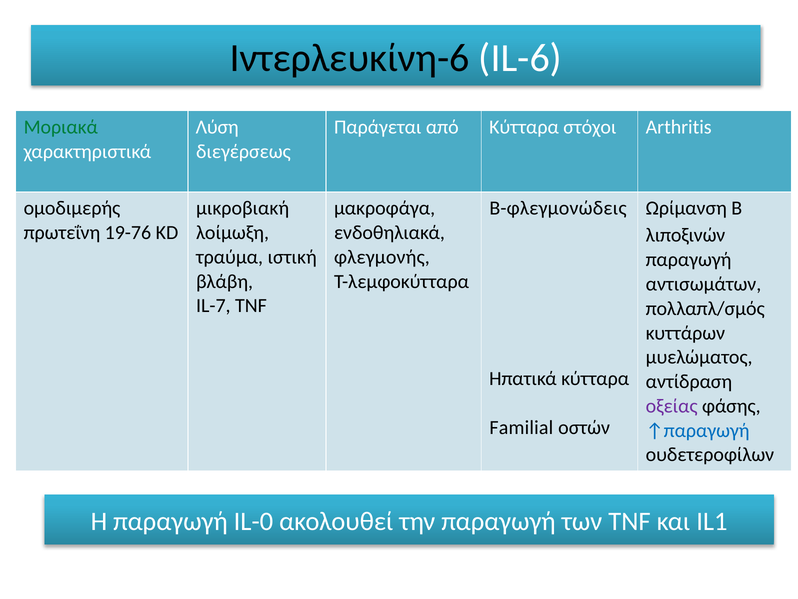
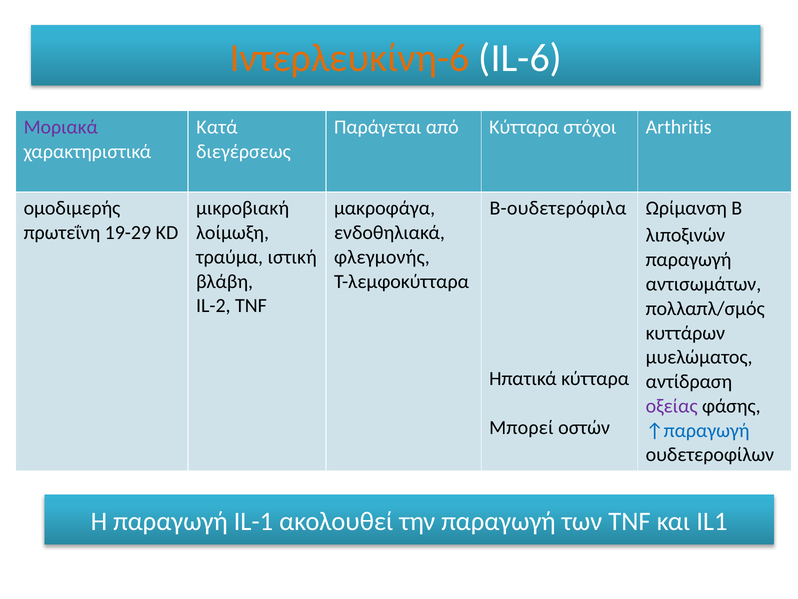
Ιντερλευκίνη-6 colour: black -> orange
Μοριακά colour: green -> purple
Λύση: Λύση -> Κατά
Β-φλεγμονώδεις: Β-φλεγμονώδεις -> Β-ουδετερόφιλα
19-76: 19-76 -> 19-29
IL-7: IL-7 -> IL-2
Familial: Familial -> Μπορεί
IL-0: IL-0 -> IL-1
